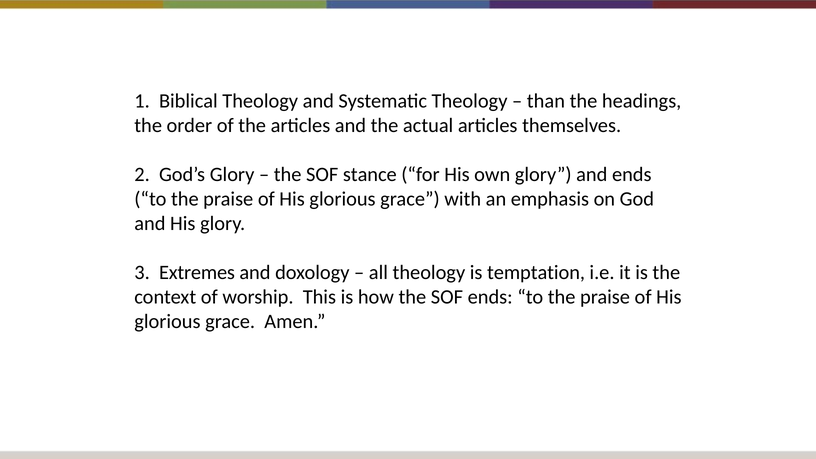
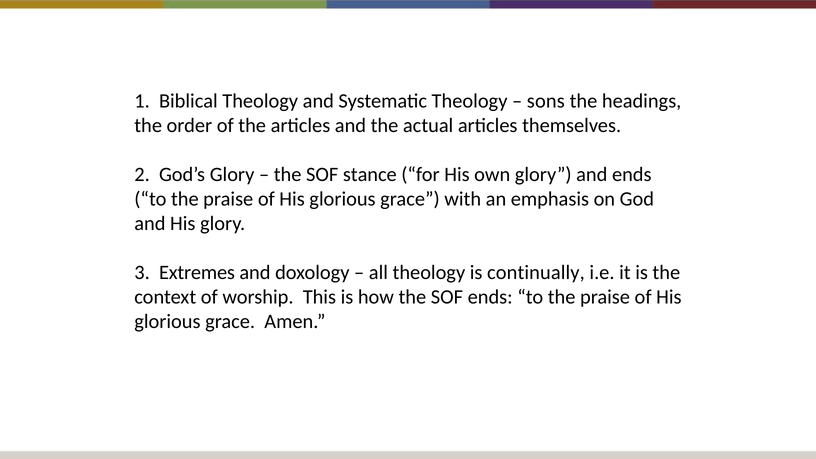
than: than -> sons
temptation: temptation -> continually
